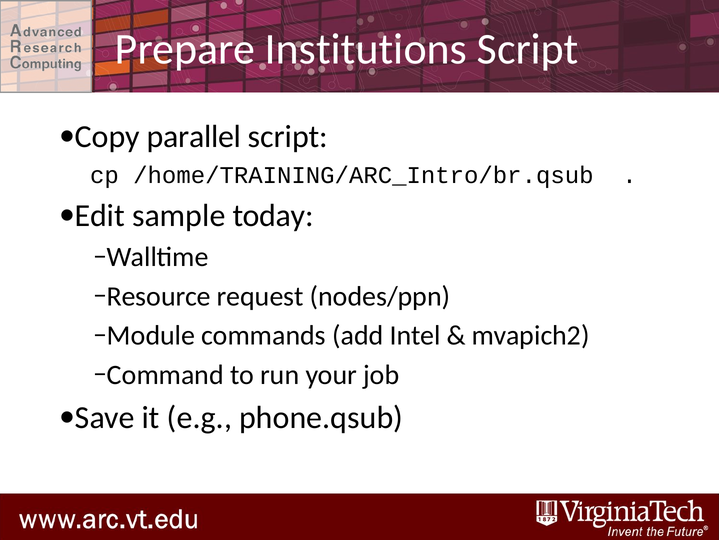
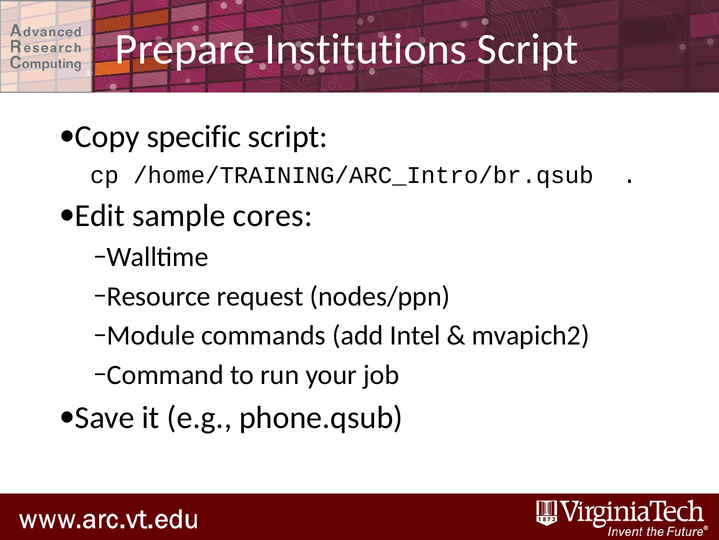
parallel: parallel -> specific
today: today -> cores
